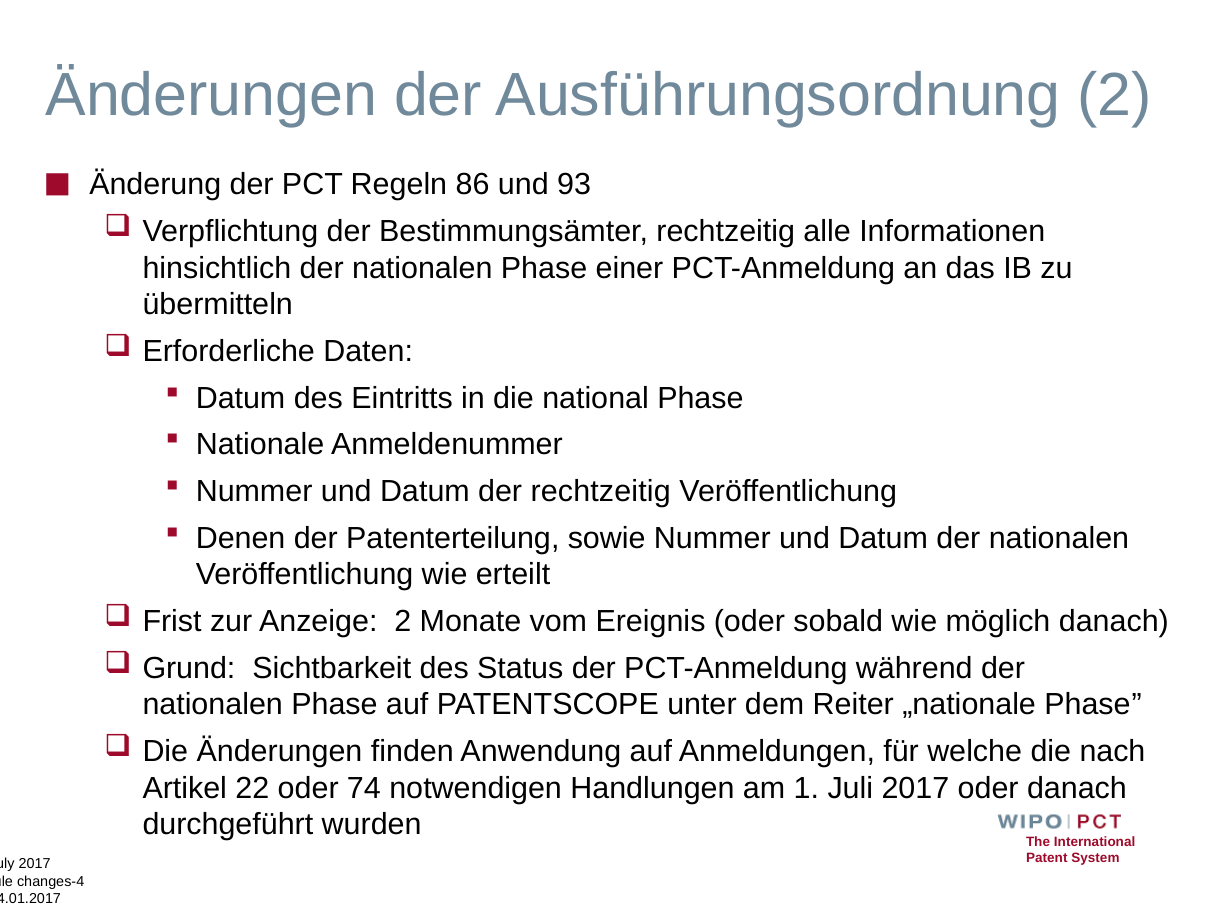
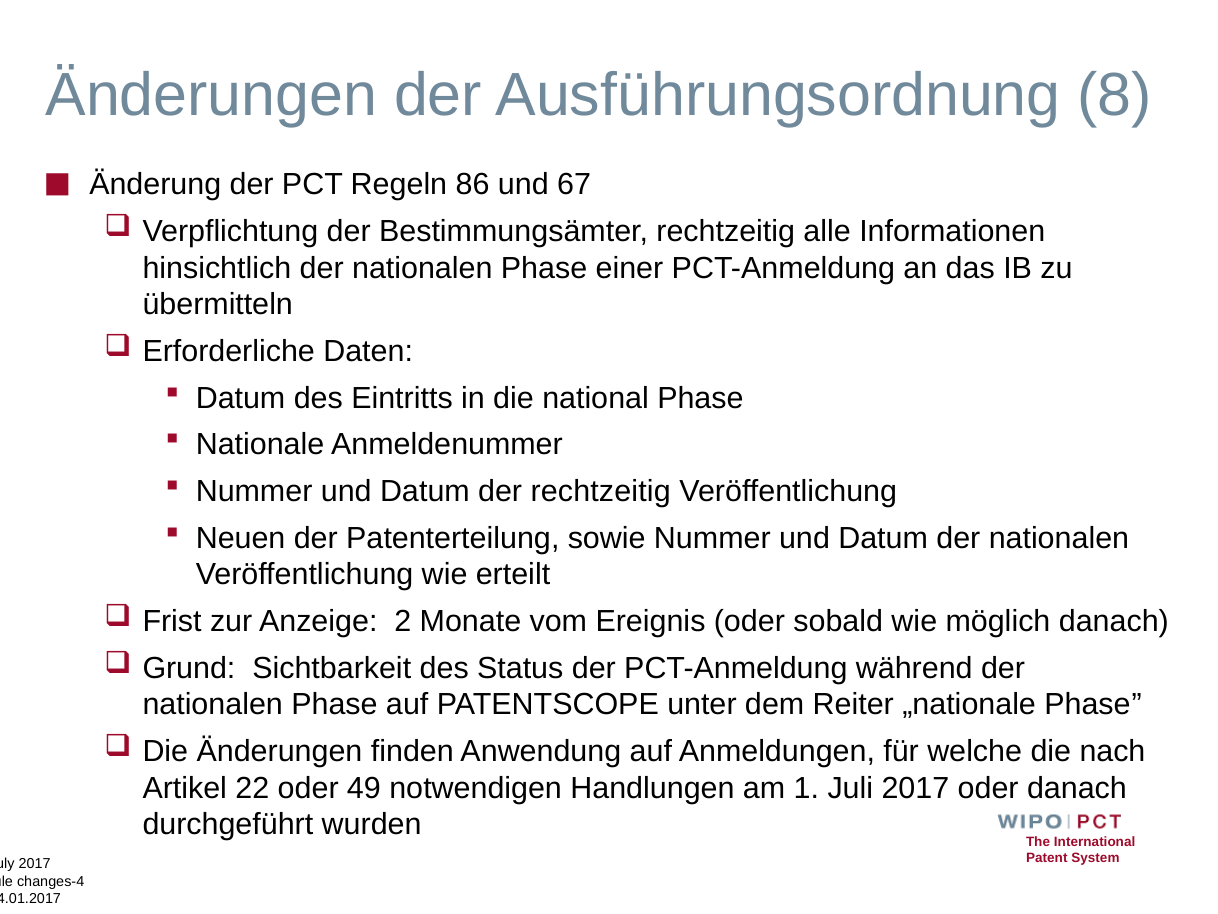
Ausführungsordnung 2: 2 -> 8
93: 93 -> 67
Denen: Denen -> Neuen
74: 74 -> 49
